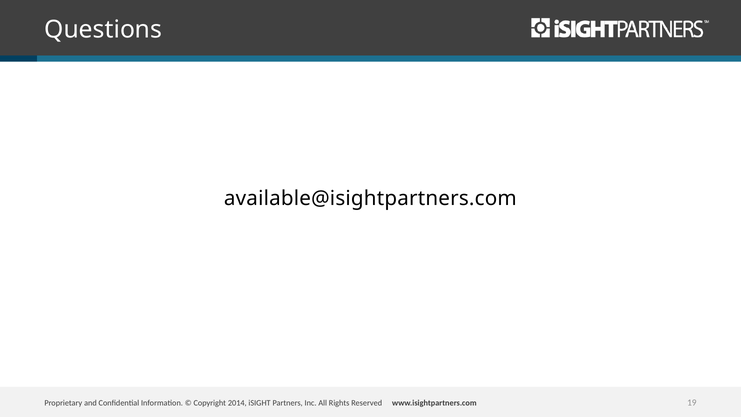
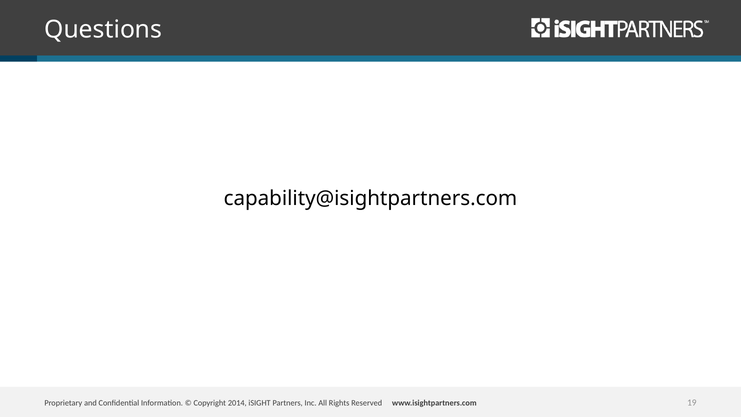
available@isightpartners.com: available@isightpartners.com -> capability@isightpartners.com
